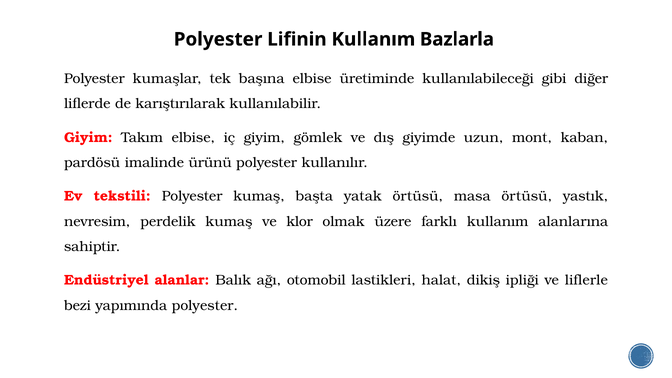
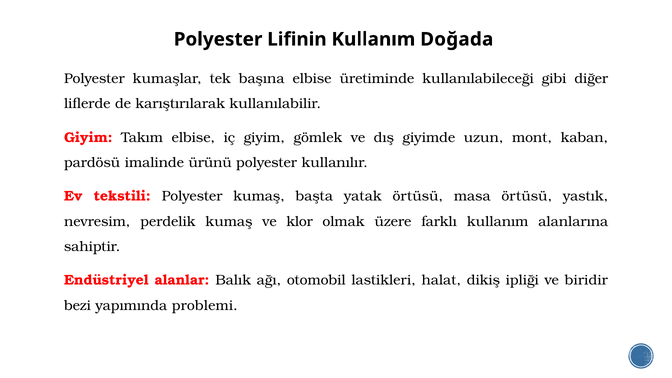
Bazlarla: Bazlarla -> Doğada
liflerle: liflerle -> biridir
yapımında polyester: polyester -> problemi
